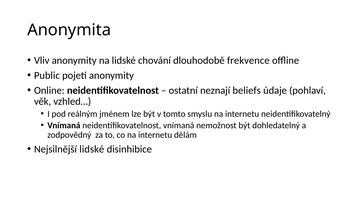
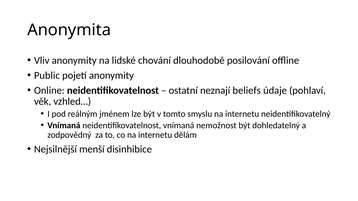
frekvence: frekvence -> posilování
Nejsilnější lidské: lidské -> menší
